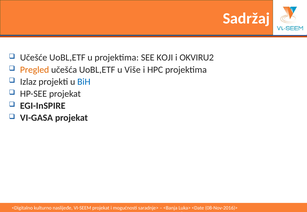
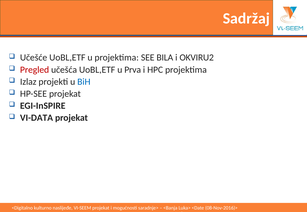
KOJI: KOJI -> BILA
Pregled colour: orange -> red
Više: Više -> Prva
VI-GASA: VI-GASA -> VI-DATA
